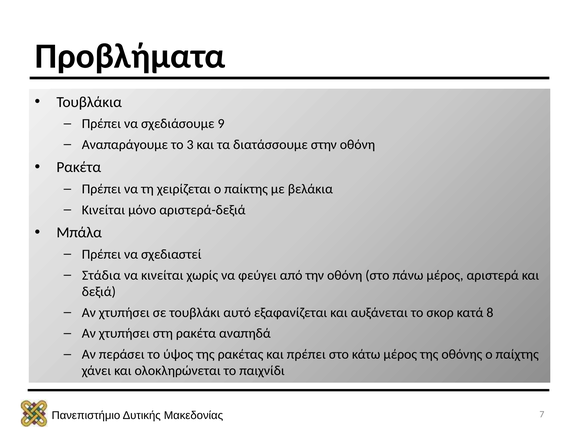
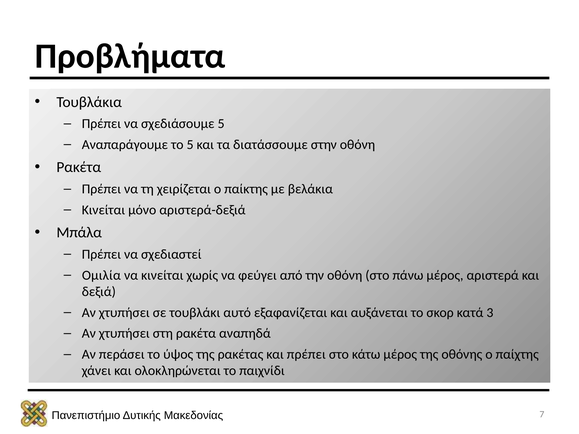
σχεδιάσουμε 9: 9 -> 5
το 3: 3 -> 5
Στάδια: Στάδια -> Ομιλία
8: 8 -> 3
